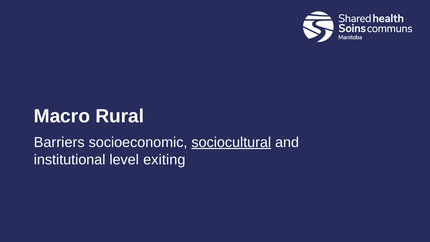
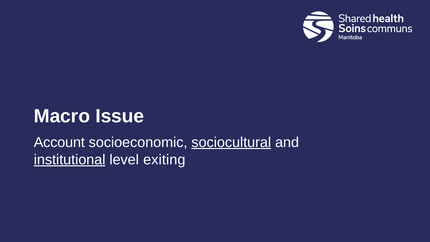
Rural: Rural -> Issue
Barriers: Barriers -> Account
institutional underline: none -> present
